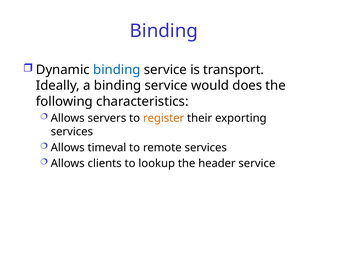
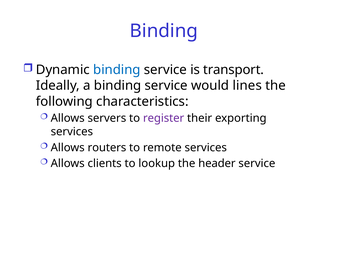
does: does -> lines
register colour: orange -> purple
timeval: timeval -> routers
